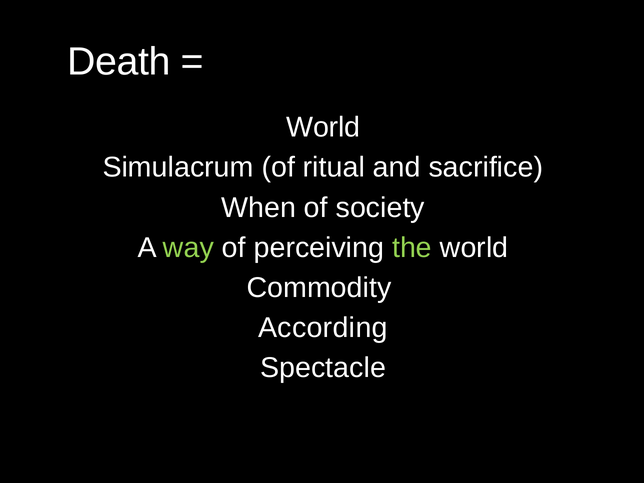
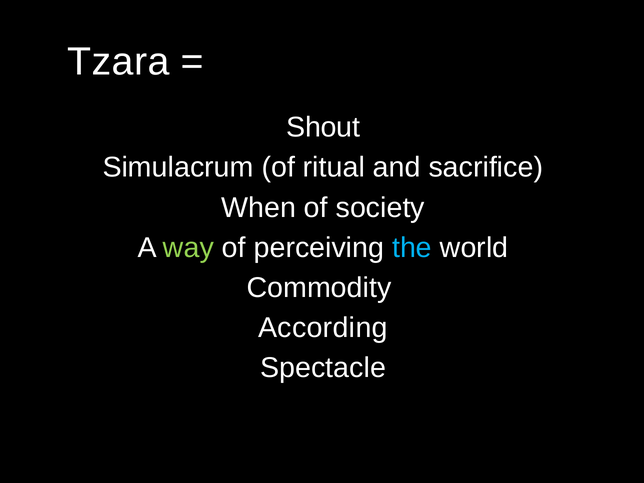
Death: Death -> Tzara
World at (323, 127): World -> Shout
the colour: light green -> light blue
